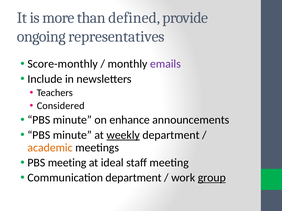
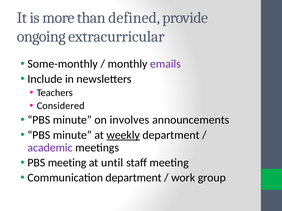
representatives: representatives -> extracurricular
Score-monthly: Score-monthly -> Some-monthly
enhance: enhance -> involves
academic colour: orange -> purple
ideal: ideal -> until
group underline: present -> none
